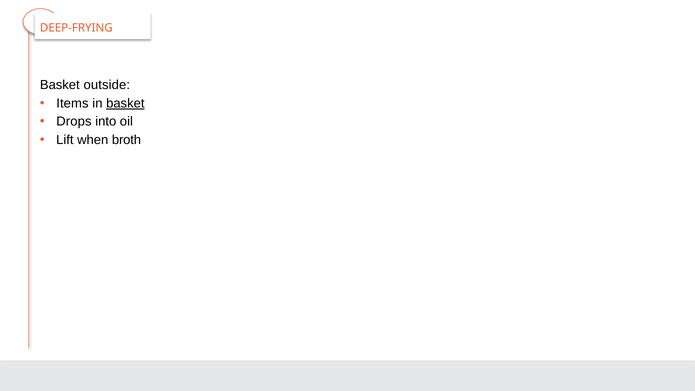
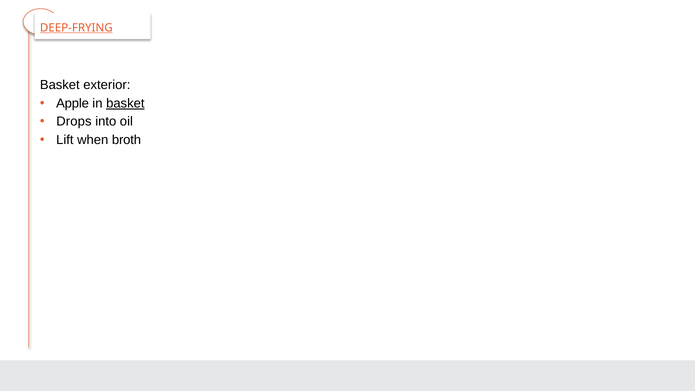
DEEP-FRYING underline: none -> present
outside: outside -> exterior
Items: Items -> Apple
